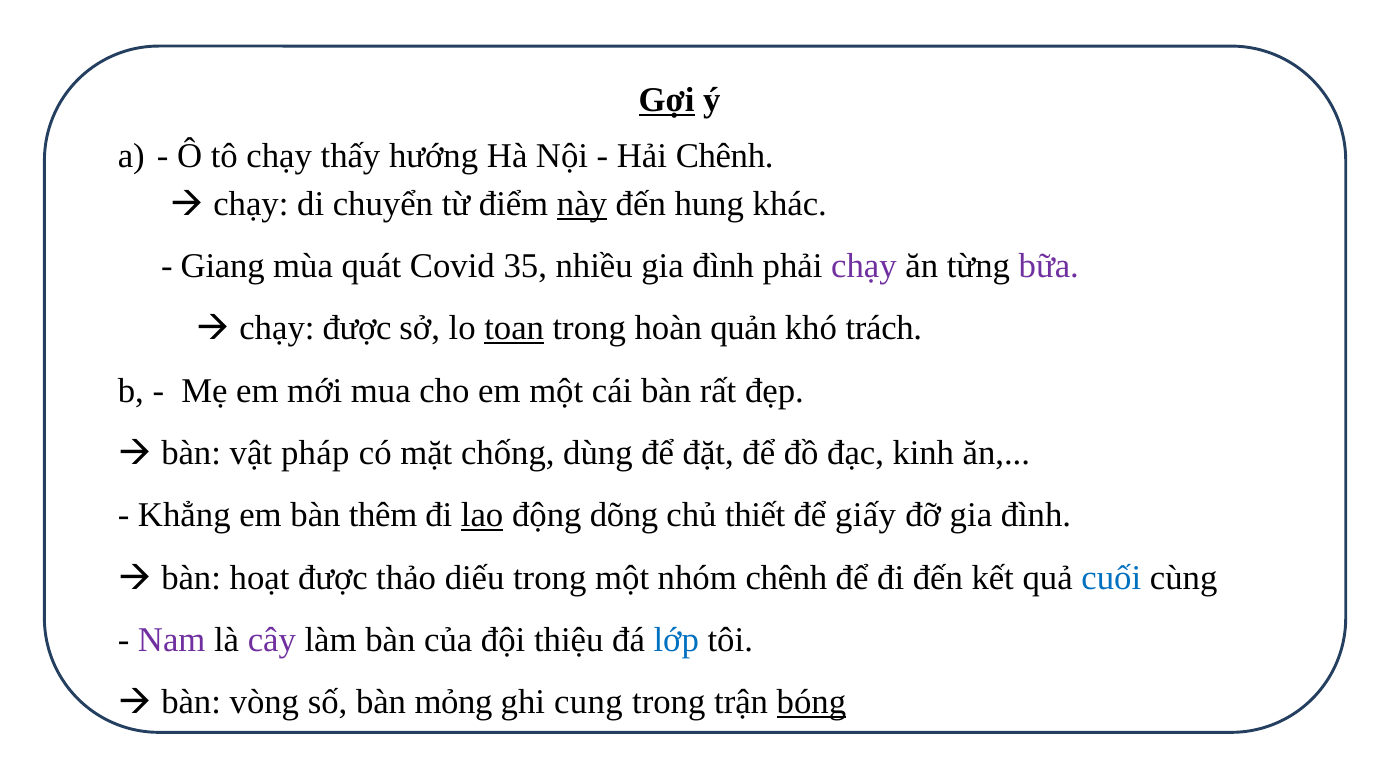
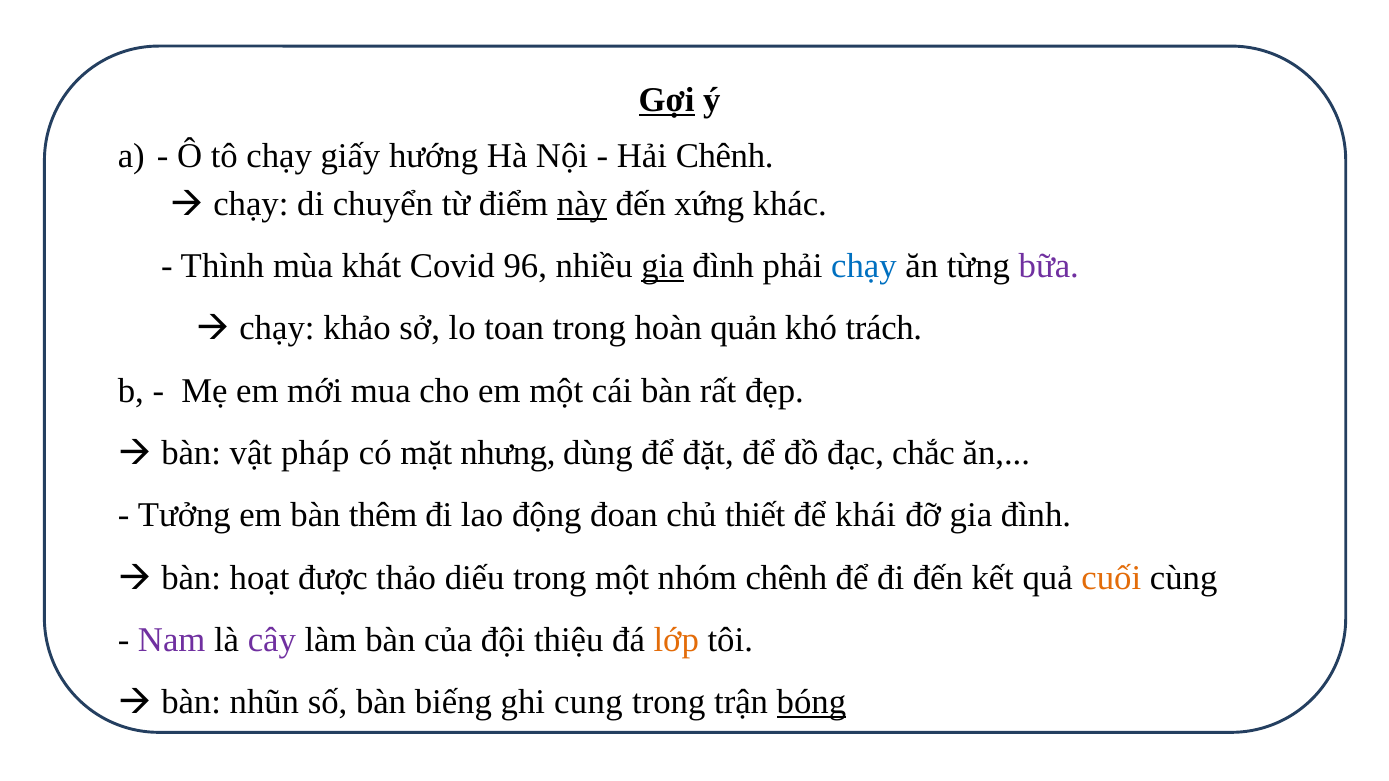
thấy: thấy -> giấy
hung: hung -> xứng
Giang: Giang -> Thình
quát: quát -> khát
35: 35 -> 96
gia at (663, 266) underline: none -> present
chạy at (864, 266) colour: purple -> blue
chạy được: được -> khảo
toan underline: present -> none
chống: chống -> nhưng
kinh: kinh -> chắc
Khẳng: Khẳng -> Tưởng
lao underline: present -> none
dõng: dõng -> đoan
giấy: giấy -> khái
cuối colour: blue -> orange
lớp colour: blue -> orange
vòng: vòng -> nhũn
mỏng: mỏng -> biếng
